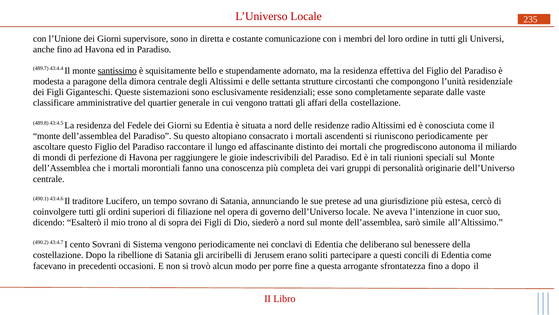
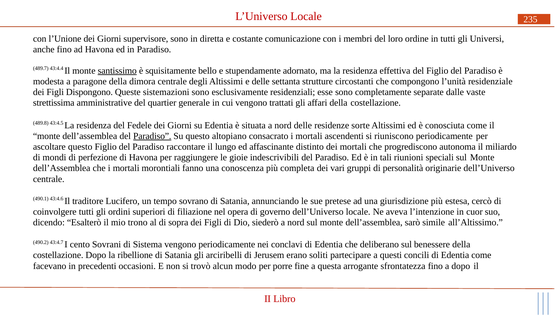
Giganteschi: Giganteschi -> Dispongono
classificare: classificare -> strettissima
radio: radio -> sorte
Paradiso at (152, 136) underline: none -> present
